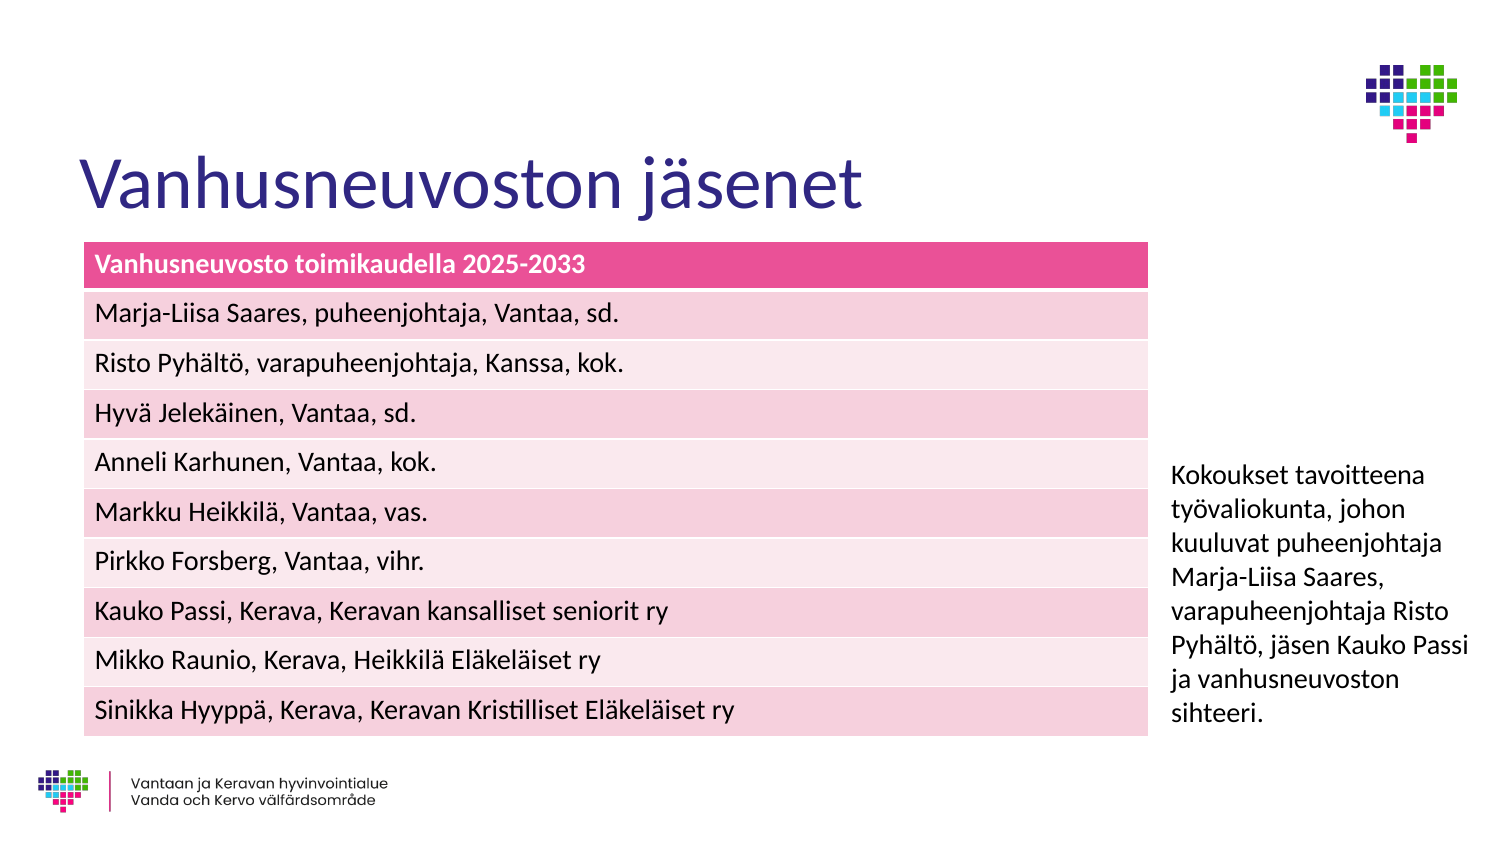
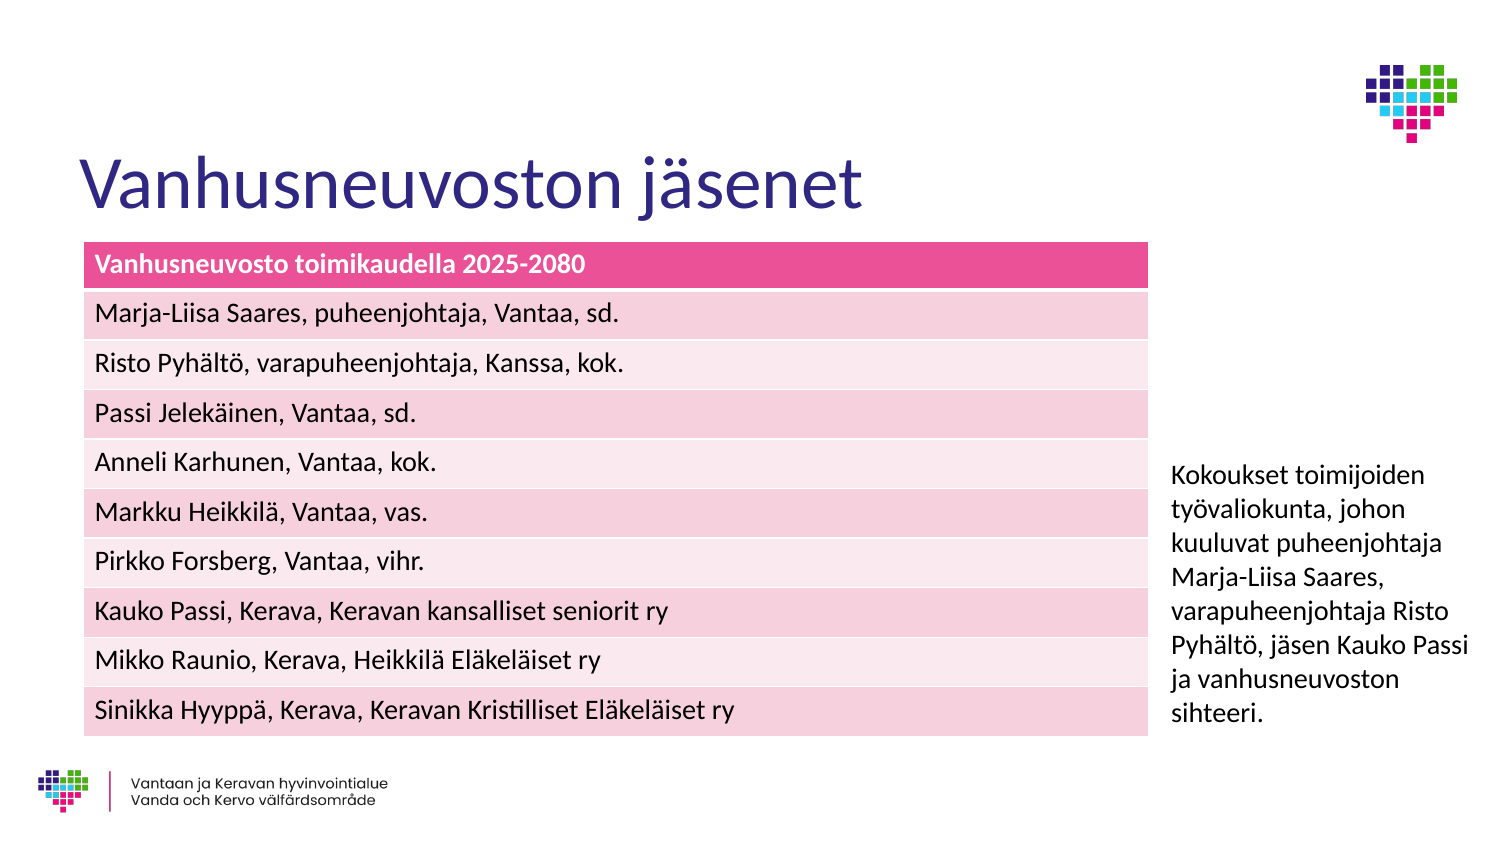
2025-2033: 2025-2033 -> 2025-2080
Hyvä at (123, 413): Hyvä -> Passi
tavoitteena: tavoitteena -> toimijoiden
